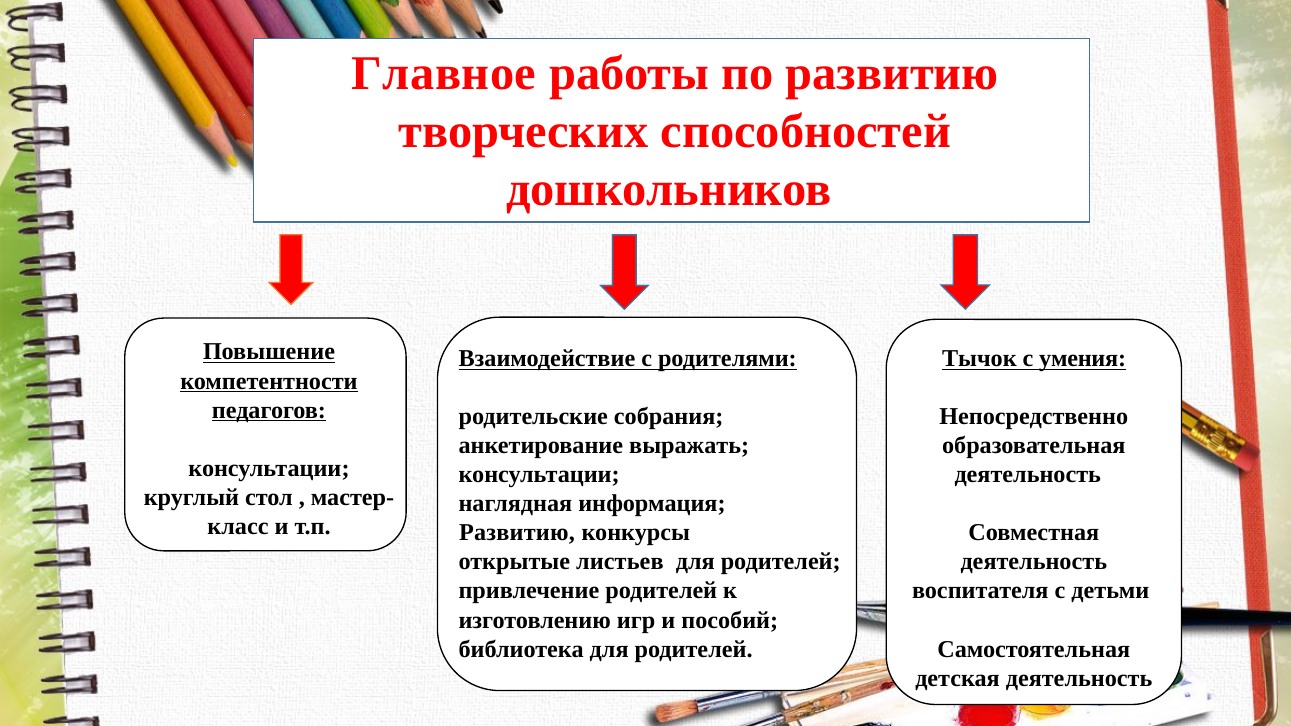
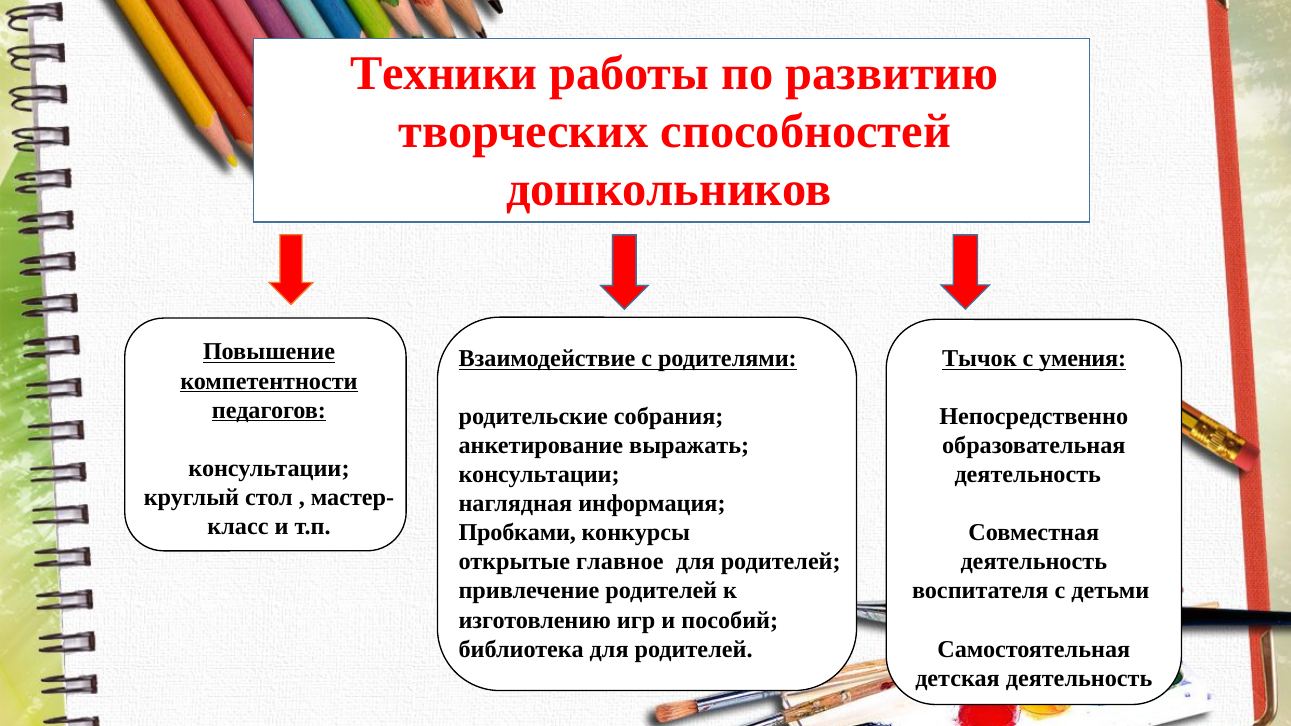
Главное: Главное -> Техники
Развитию at (517, 533): Развитию -> Пробками
листьев: листьев -> главное
